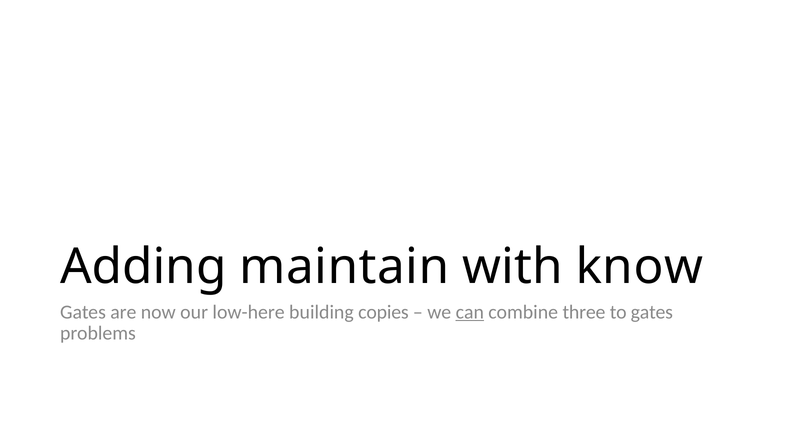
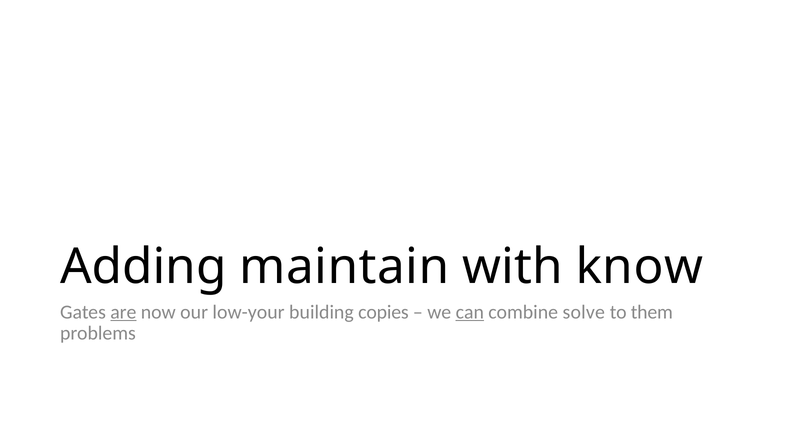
are underline: none -> present
low-here: low-here -> low-your
three: three -> solve
to gates: gates -> them
